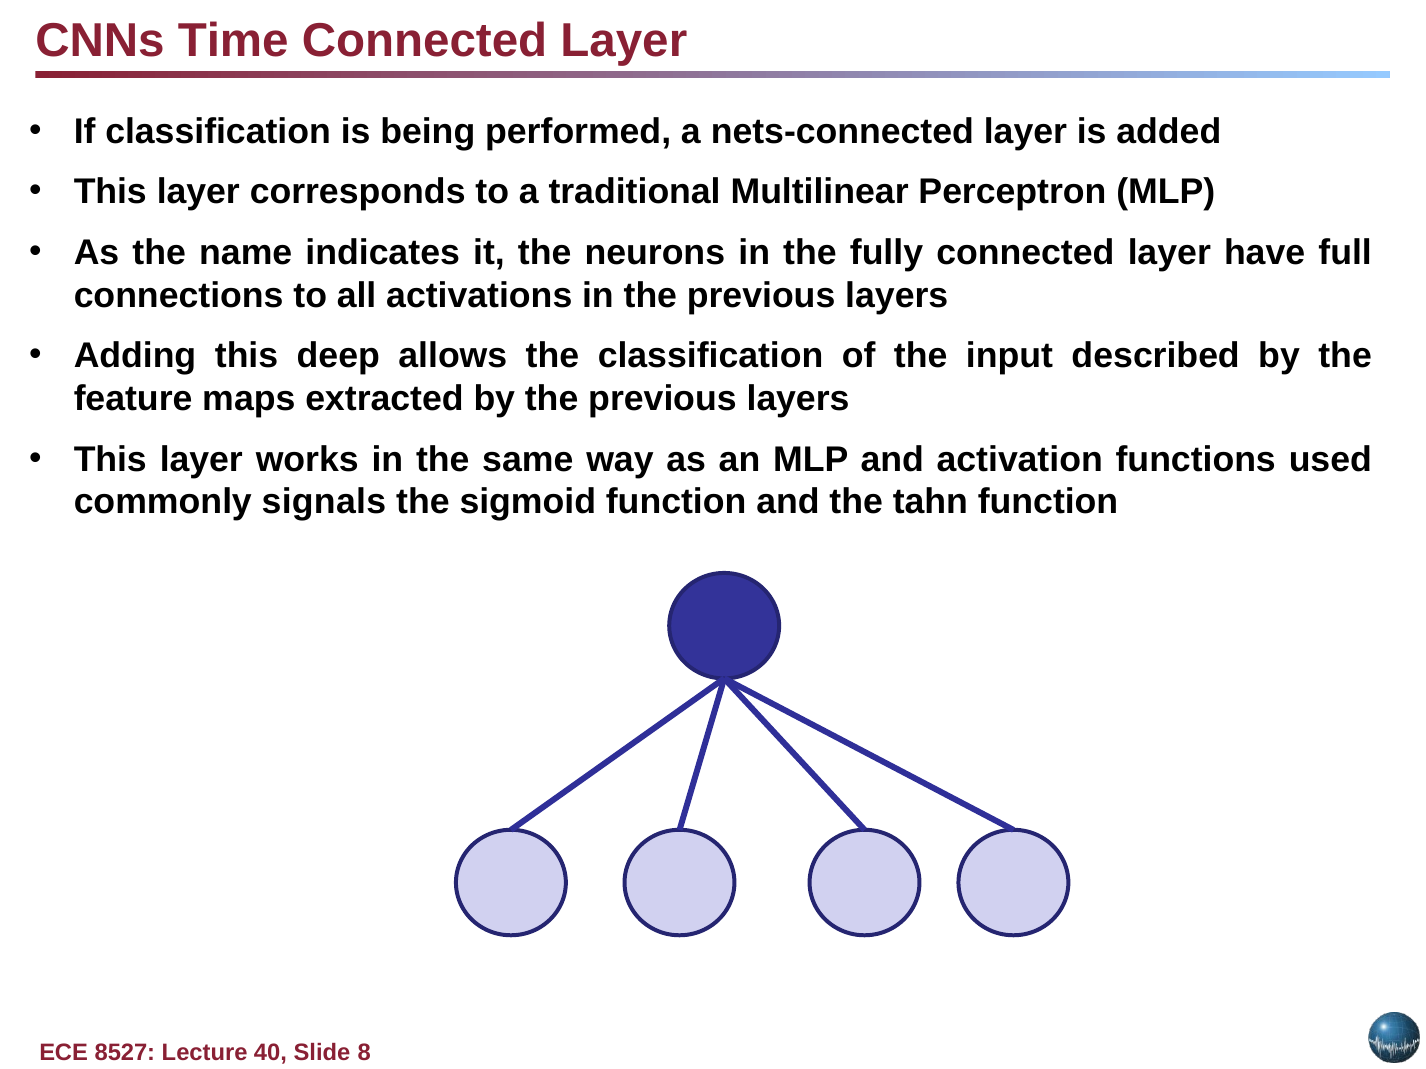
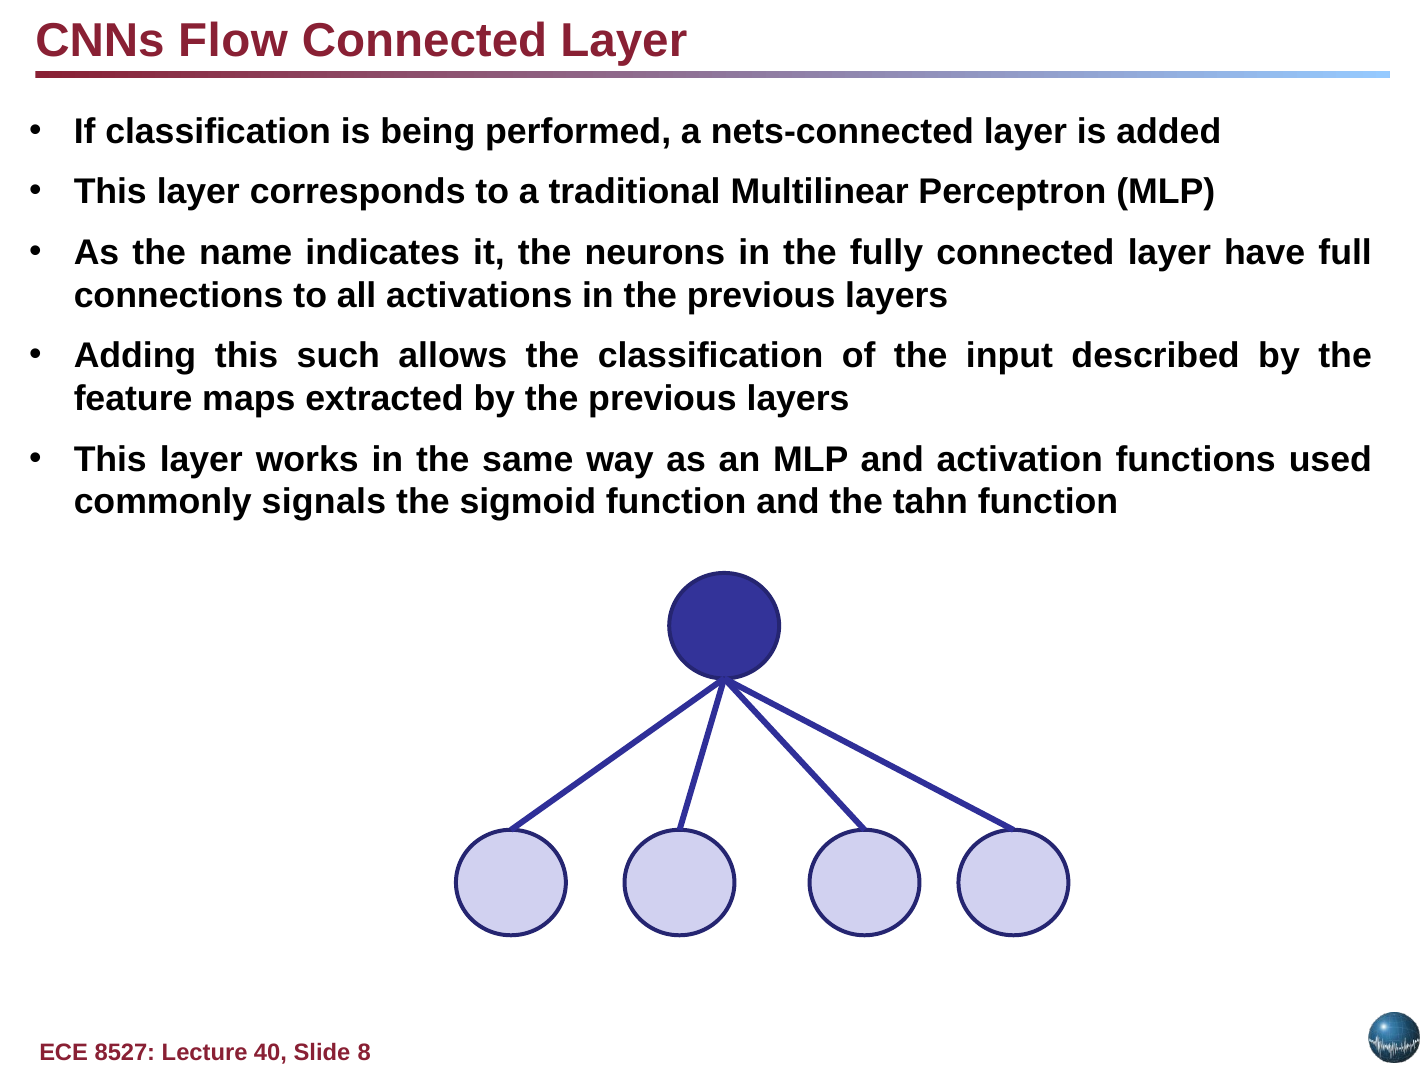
Time: Time -> Flow
deep: deep -> such
